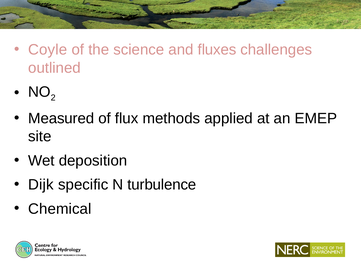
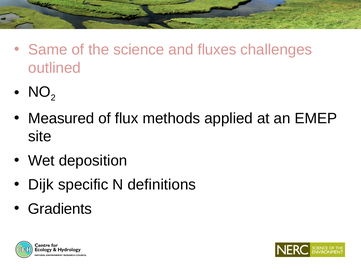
Coyle: Coyle -> Same
turbulence: turbulence -> definitions
Chemical: Chemical -> Gradients
